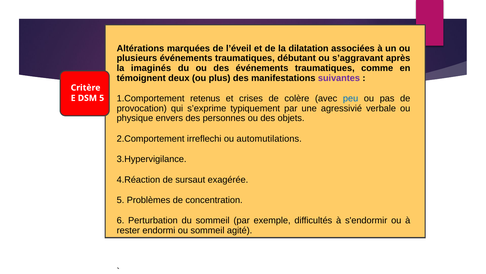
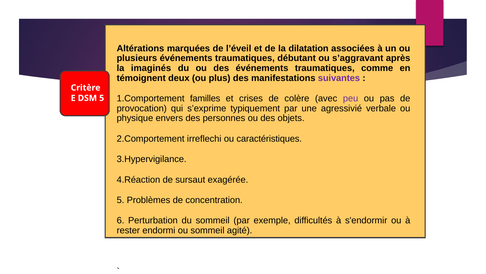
retenus: retenus -> familles
peu colour: blue -> purple
automutilations: automutilations -> caractéristiques
